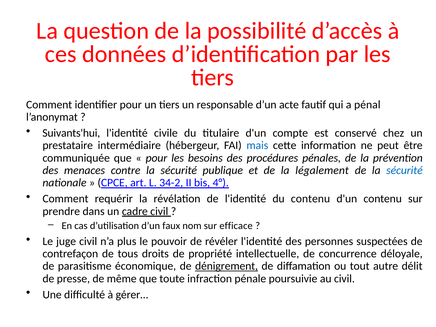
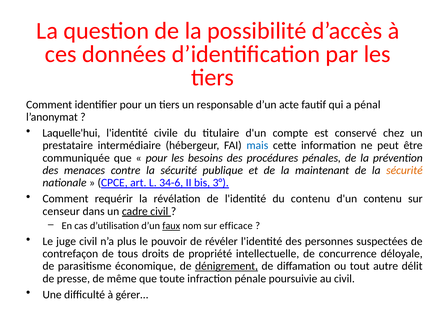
Suivants'hui: Suivants'hui -> Laquelle'hui
légalement: légalement -> maintenant
sécurité at (404, 170) colour: blue -> orange
34-2: 34-2 -> 34-6
4°: 4° -> 3°
prendre: prendre -> censeur
faux underline: none -> present
